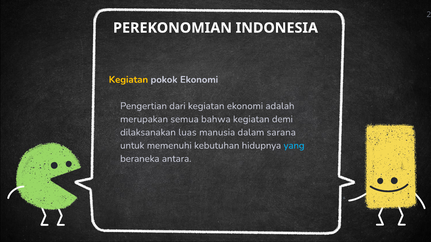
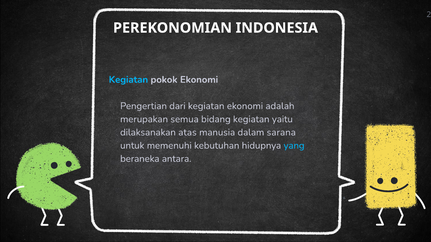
Kegiatan at (128, 80) colour: yellow -> light blue
bahwa: bahwa -> bidang
demi: demi -> yaitu
luas: luas -> atas
